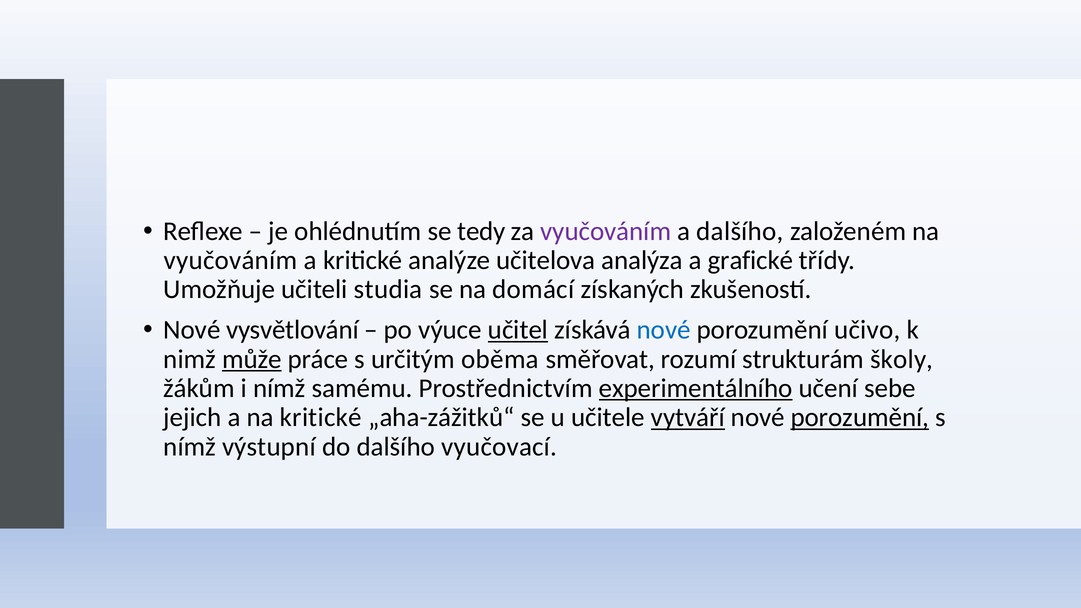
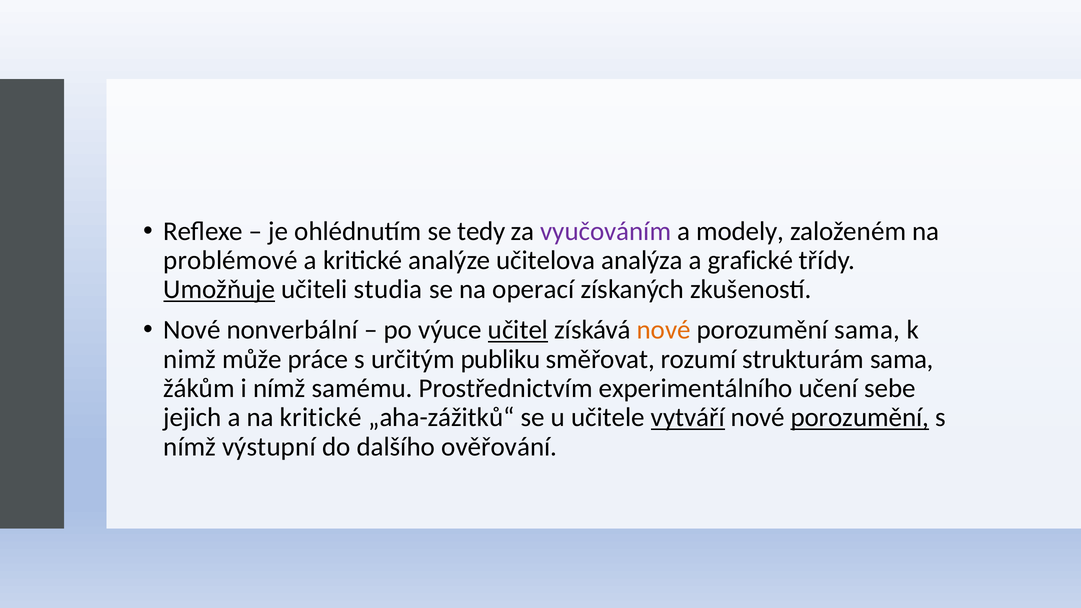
a dalšího: dalšího -> modely
vyučováním at (231, 260): vyučováním -> problémové
Umožňuje underline: none -> present
domácí: domácí -> operací
vysvětlování: vysvětlování -> nonverbální
nové at (664, 330) colour: blue -> orange
porozumění učivo: učivo -> sama
může underline: present -> none
oběma: oběma -> publiku
strukturám školy: školy -> sama
experimentálního underline: present -> none
vyučovací: vyučovací -> ověřování
